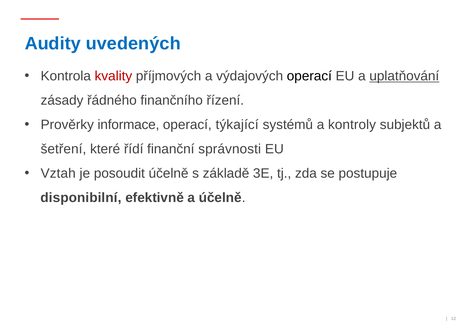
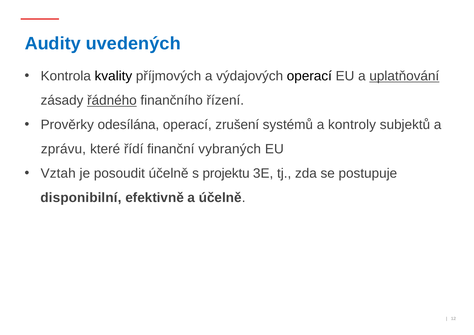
kvality colour: red -> black
řádného underline: none -> present
informace: informace -> odesílána
týkající: týkající -> zrušení
šetření: šetření -> zprávu
správnosti: správnosti -> vybraných
základě: základě -> projektu
